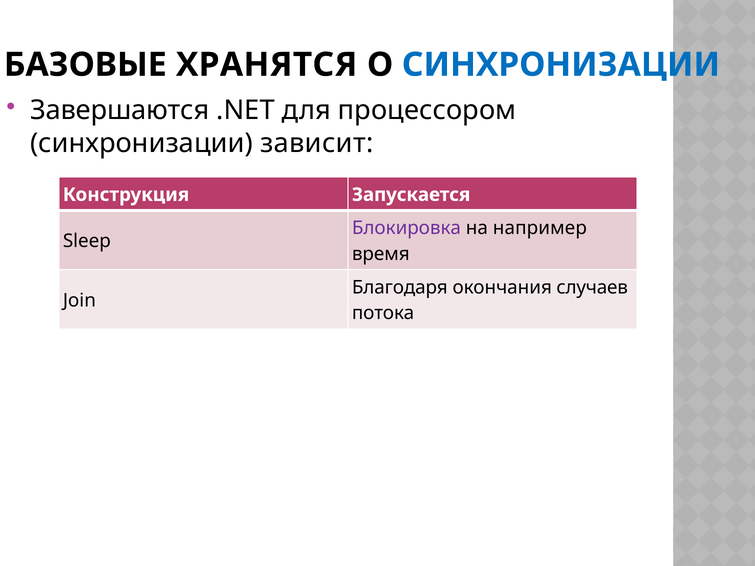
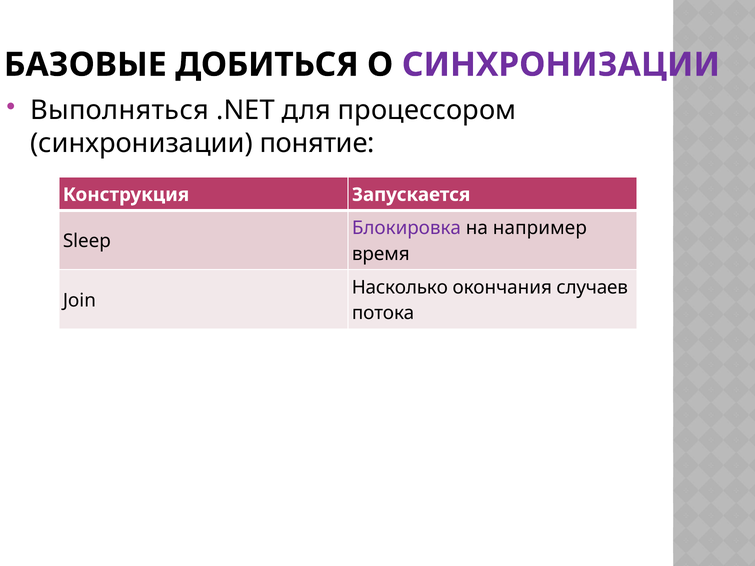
ХРАНЯТСЯ: ХРАНЯТСЯ -> ДОБИТЬСЯ
СИНХРОНИЗАЦИИ at (561, 65) colour: blue -> purple
Завершаются: Завершаются -> Выполняться
зависит: зависит -> понятие
Благодаря: Благодаря -> Насколько
